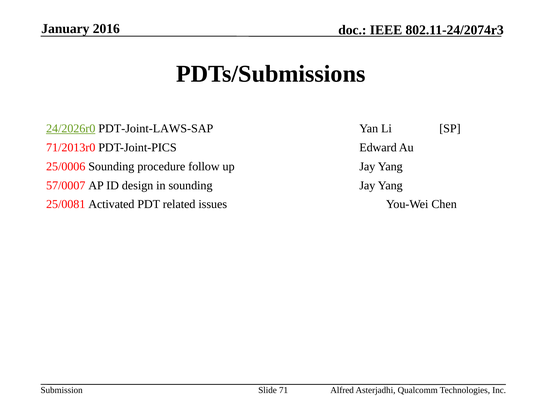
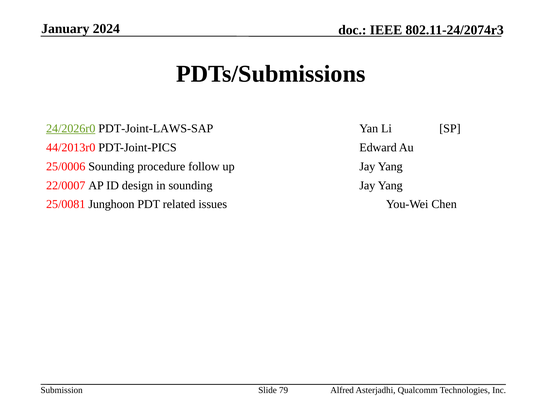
2016: 2016 -> 2024
71/2013r0: 71/2013r0 -> 44/2013r0
57/0007: 57/0007 -> 22/0007
Activated: Activated -> Junghoon
71: 71 -> 79
